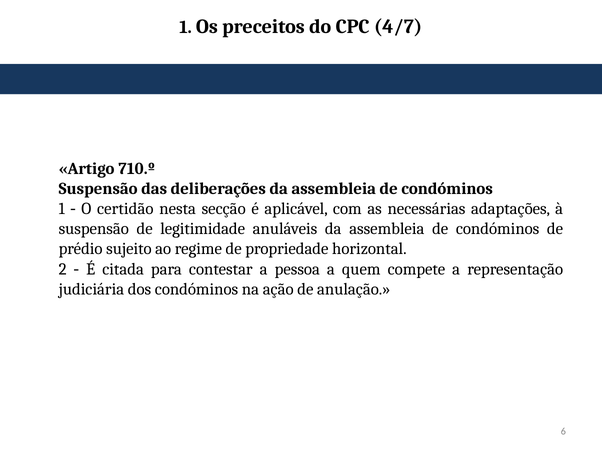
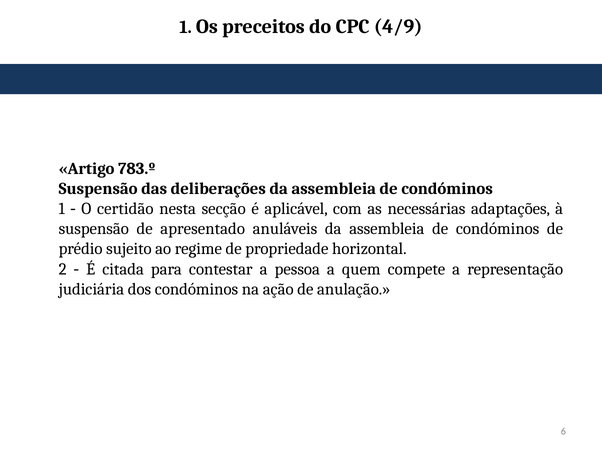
4/7: 4/7 -> 4/9
710.º: 710.º -> 783.º
legitimidade: legitimidade -> apresentado
